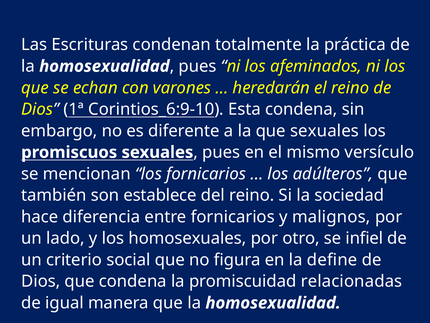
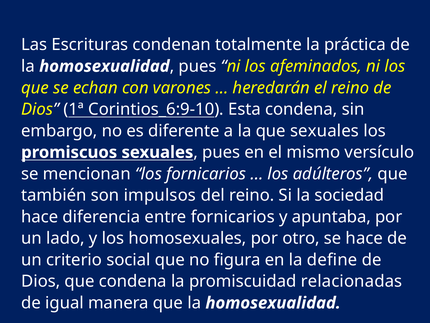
establece: establece -> impulsos
malignos: malignos -> apuntaba
se infiel: infiel -> hace
